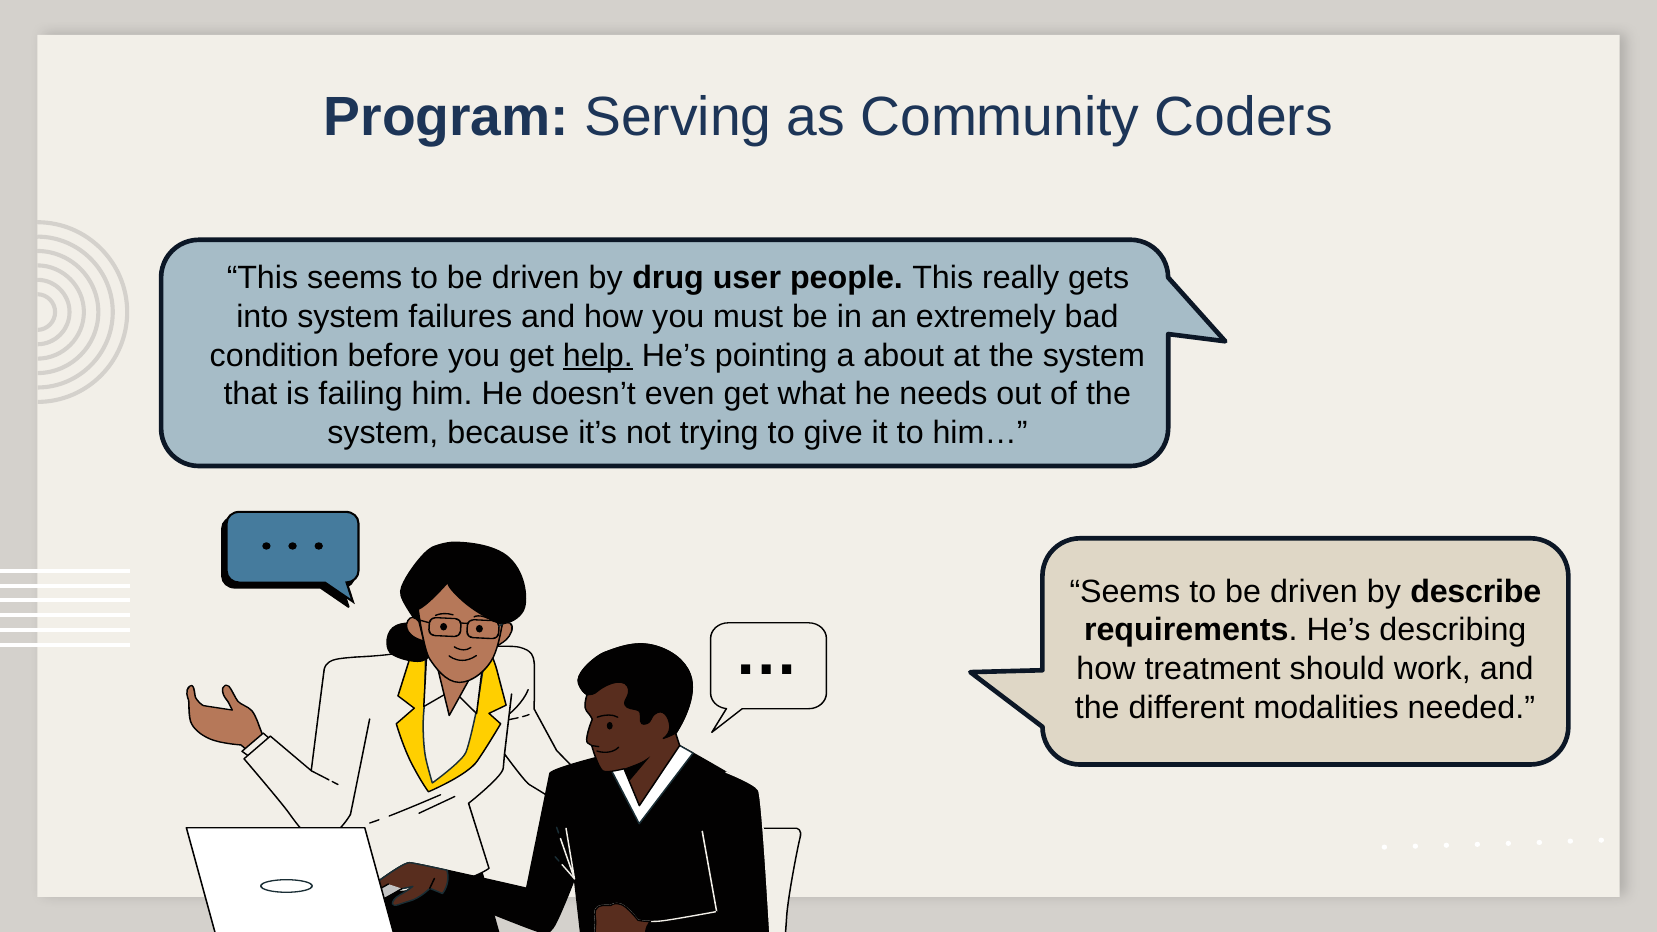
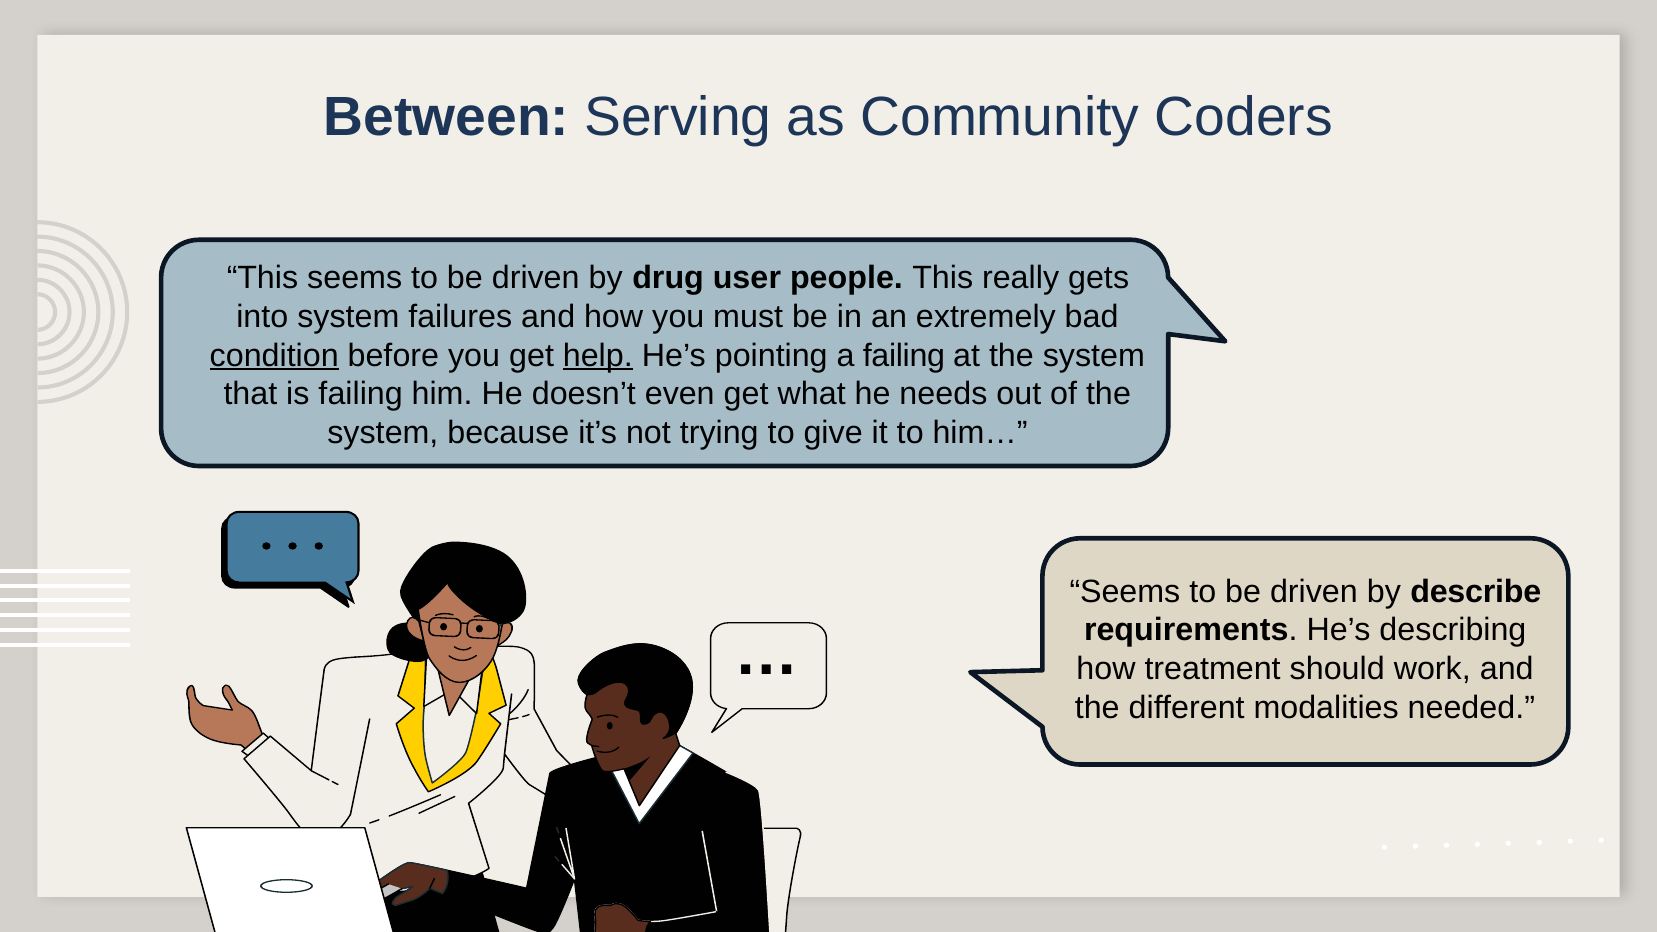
Program: Program -> Between
condition underline: none -> present
a about: about -> failing
